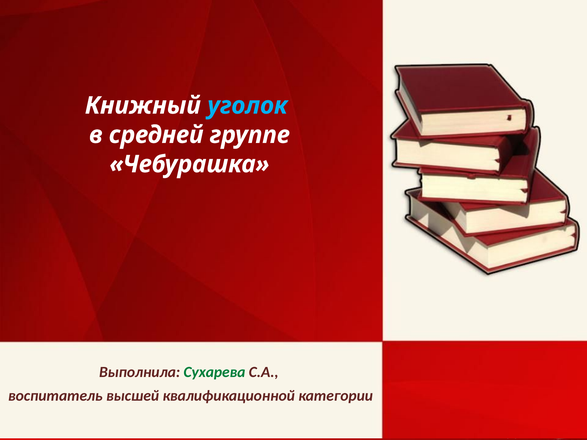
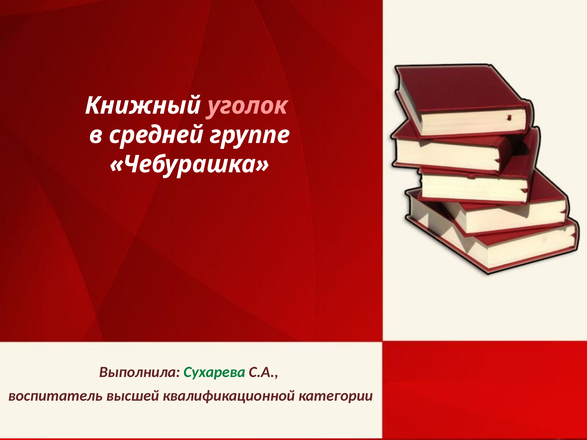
уголок colour: light blue -> pink
